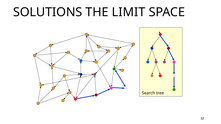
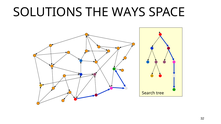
LIMIT: LIMIT -> WAYS
